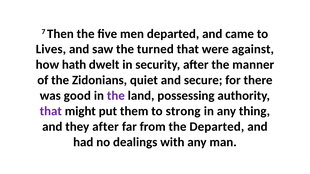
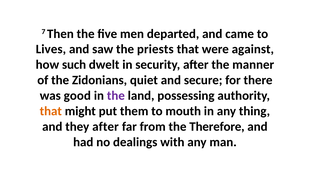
turned: turned -> priests
hath: hath -> such
that at (51, 111) colour: purple -> orange
strong: strong -> mouth
the Departed: Departed -> Therefore
